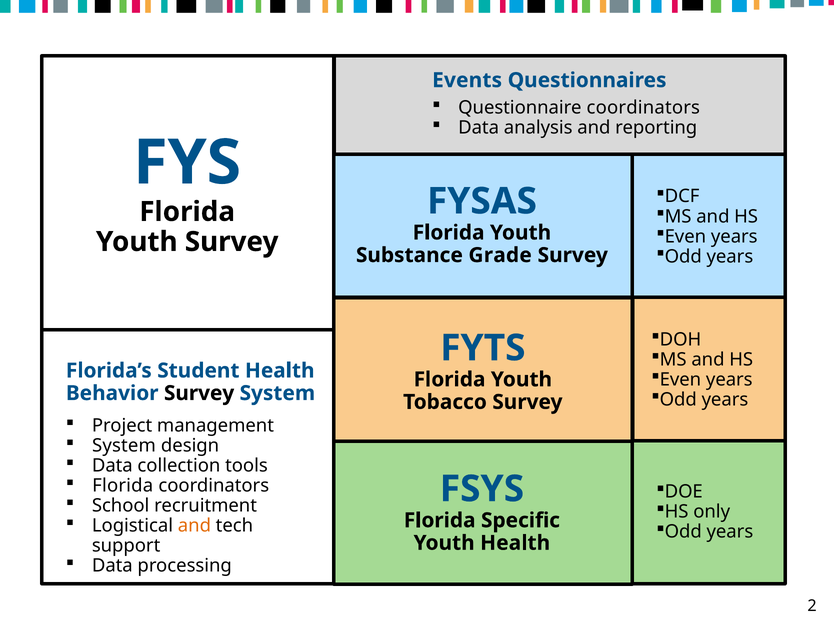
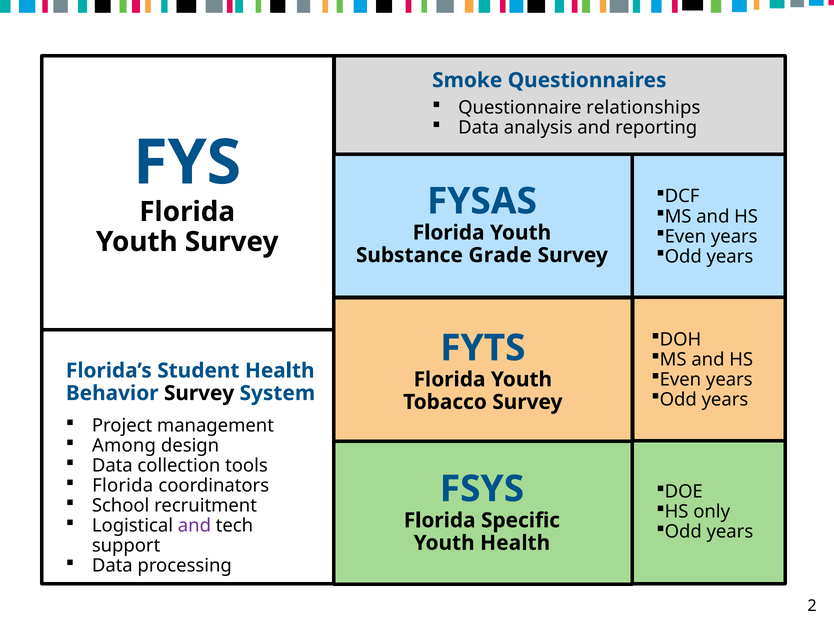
Events: Events -> Smoke
Questionnaire coordinators: coordinators -> relationships
System at (124, 445): System -> Among
and at (194, 525) colour: orange -> purple
